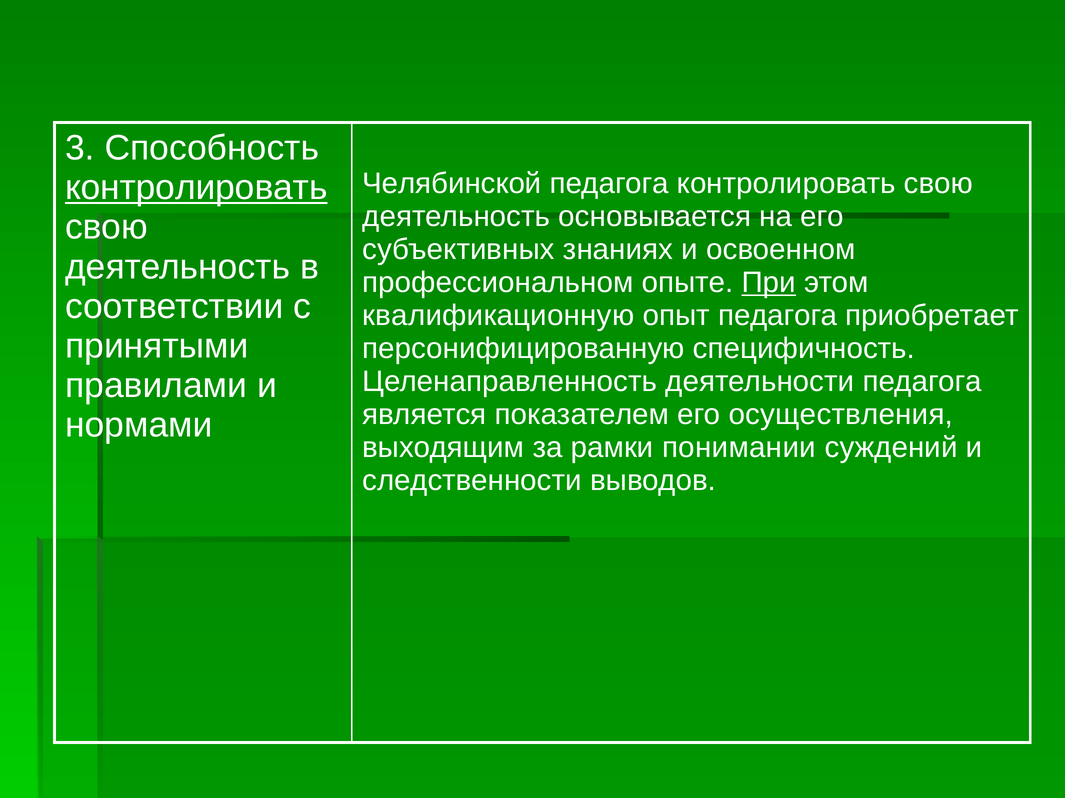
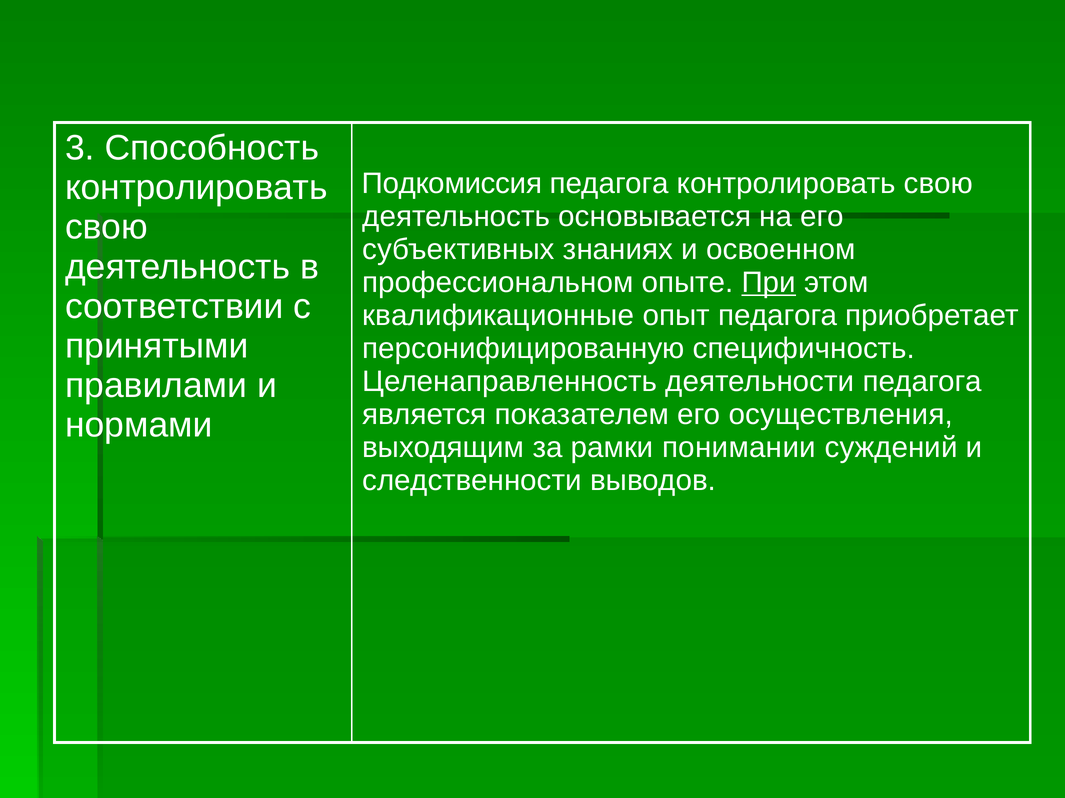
Челябинской: Челябинской -> Подкомиссия
контролировать at (196, 188) underline: present -> none
квалификационную: квалификационную -> квалификационные
